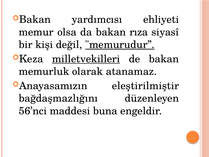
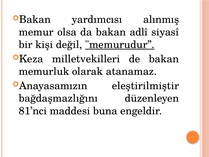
ehliyeti: ehliyeti -> alınmış
rıza: rıza -> adlî
milletvekilleri underline: present -> none
56’nci: 56’nci -> 81’nci
